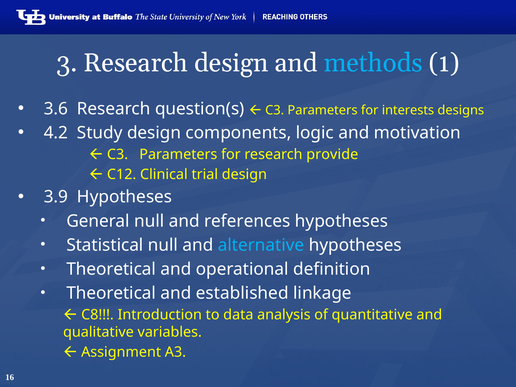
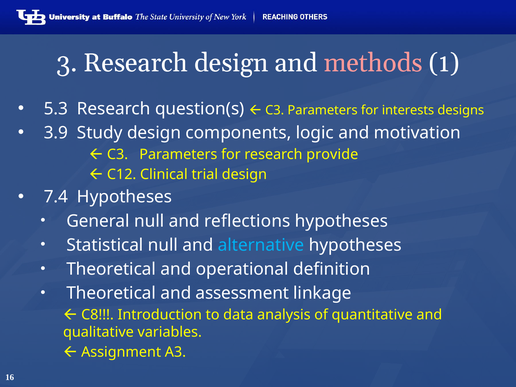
methods colour: light blue -> pink
3.6: 3.6 -> 5.3
4.2: 4.2 -> 3.9
3.9: 3.9 -> 7.4
references: references -> reflections
established: established -> assessment
